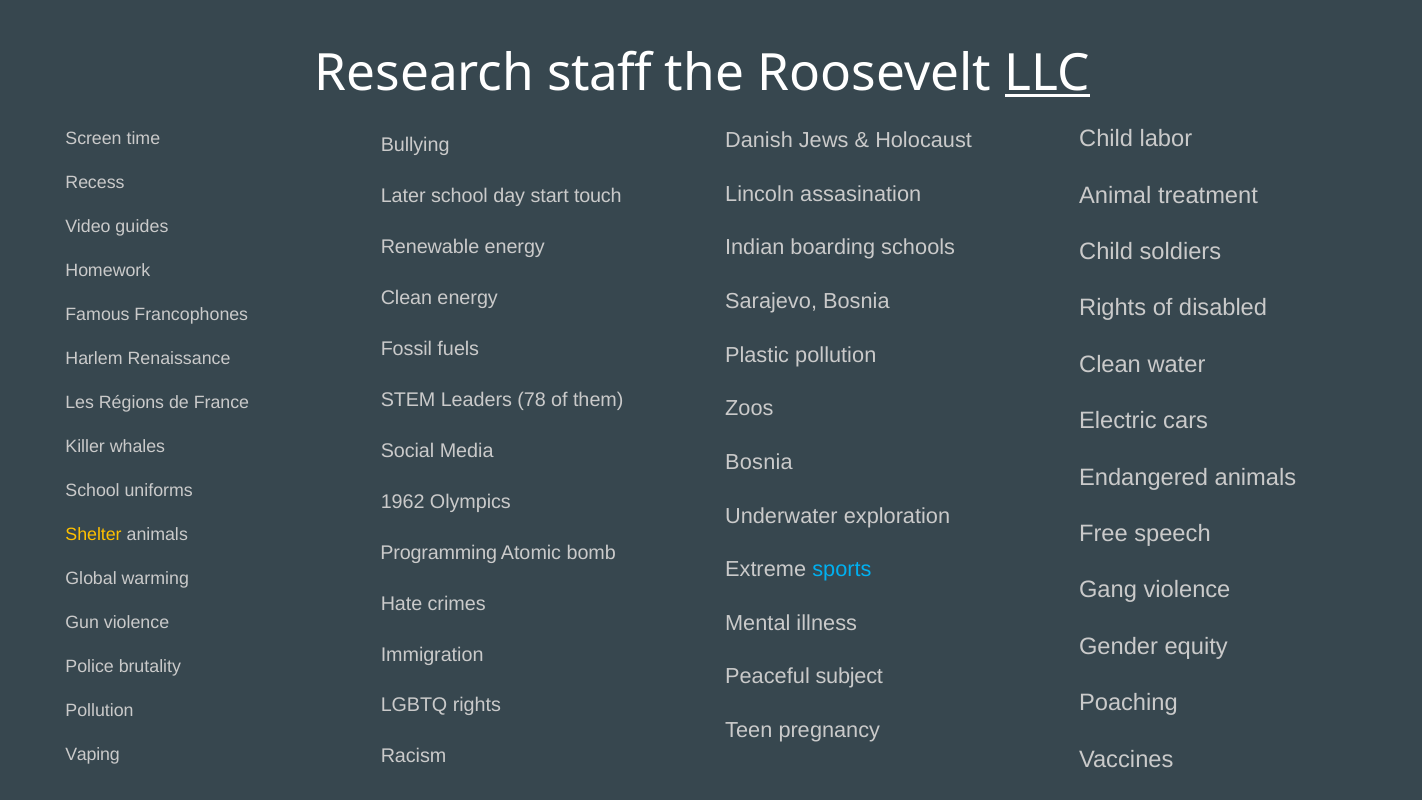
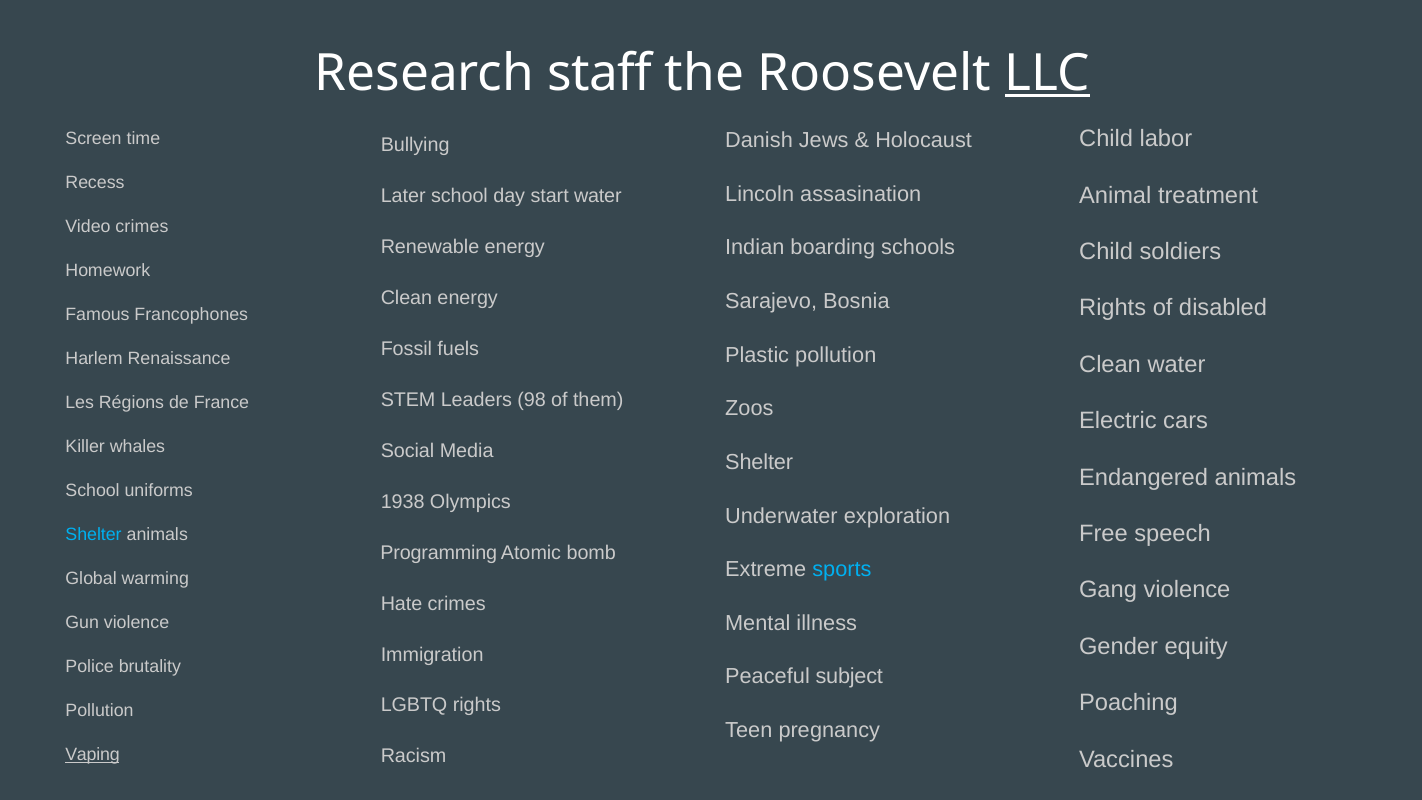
start touch: touch -> water
Video guides: guides -> crimes
78: 78 -> 98
Bosnia at (759, 462): Bosnia -> Shelter
1962: 1962 -> 1938
Shelter at (94, 535) colour: yellow -> light blue
Vaping underline: none -> present
